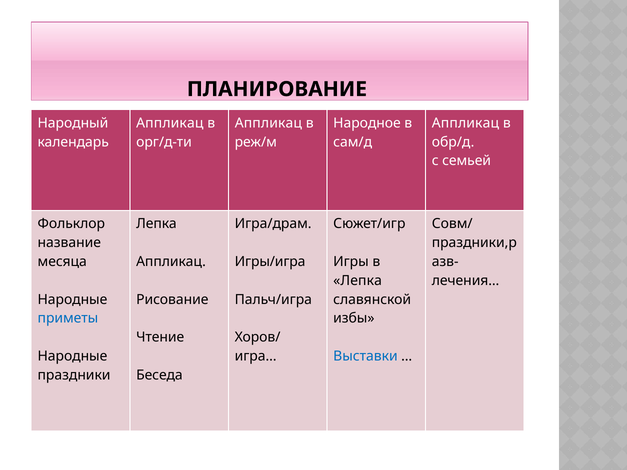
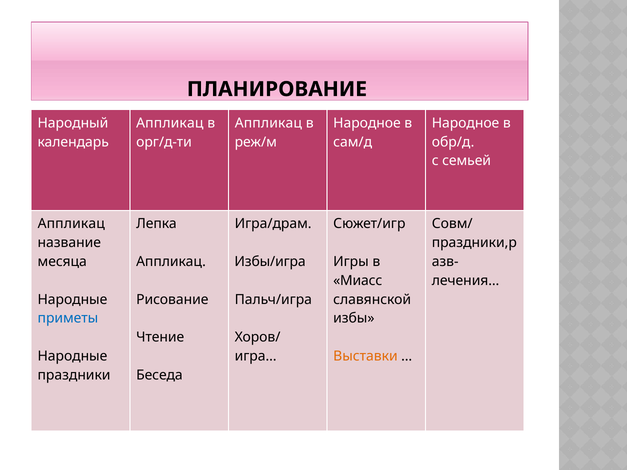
Аппликац at (465, 123): Аппликац -> Народное
Фольклор at (71, 224): Фольклор -> Аппликац
Игры/игра: Игры/игра -> Избы/игра
Лепка at (358, 281): Лепка -> Миасс
Выставки colour: blue -> orange
